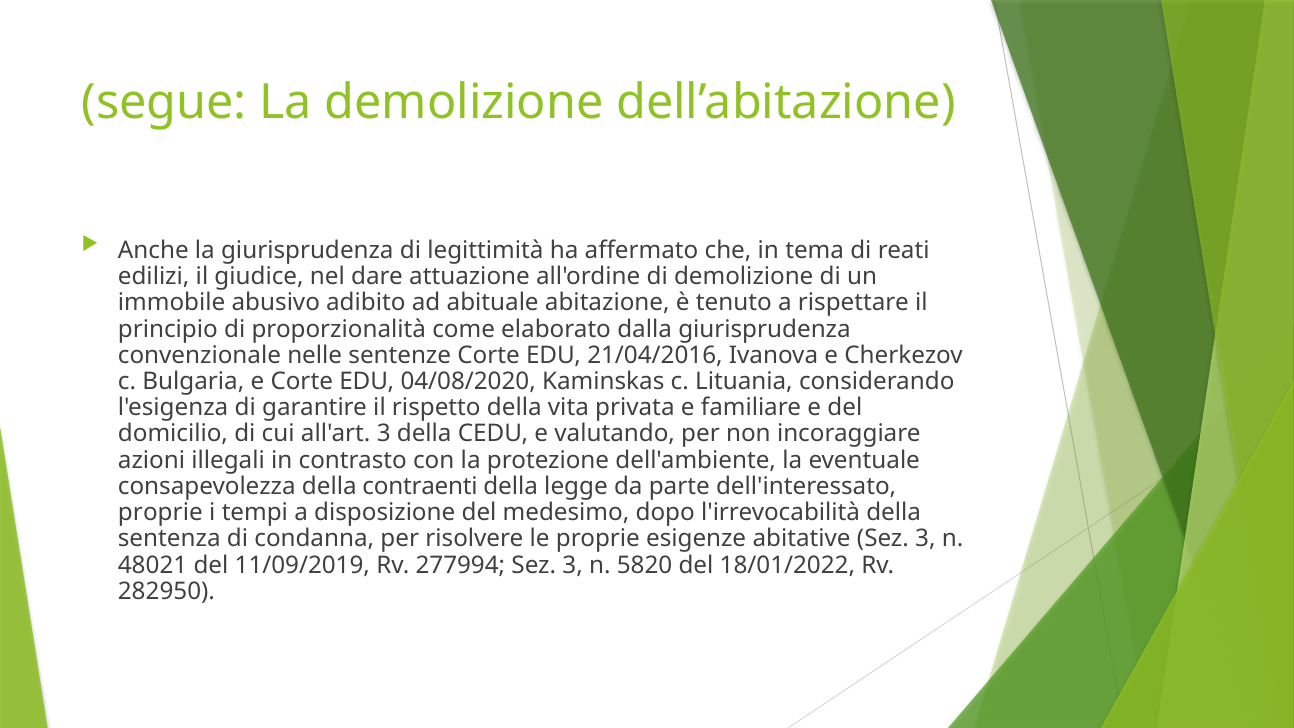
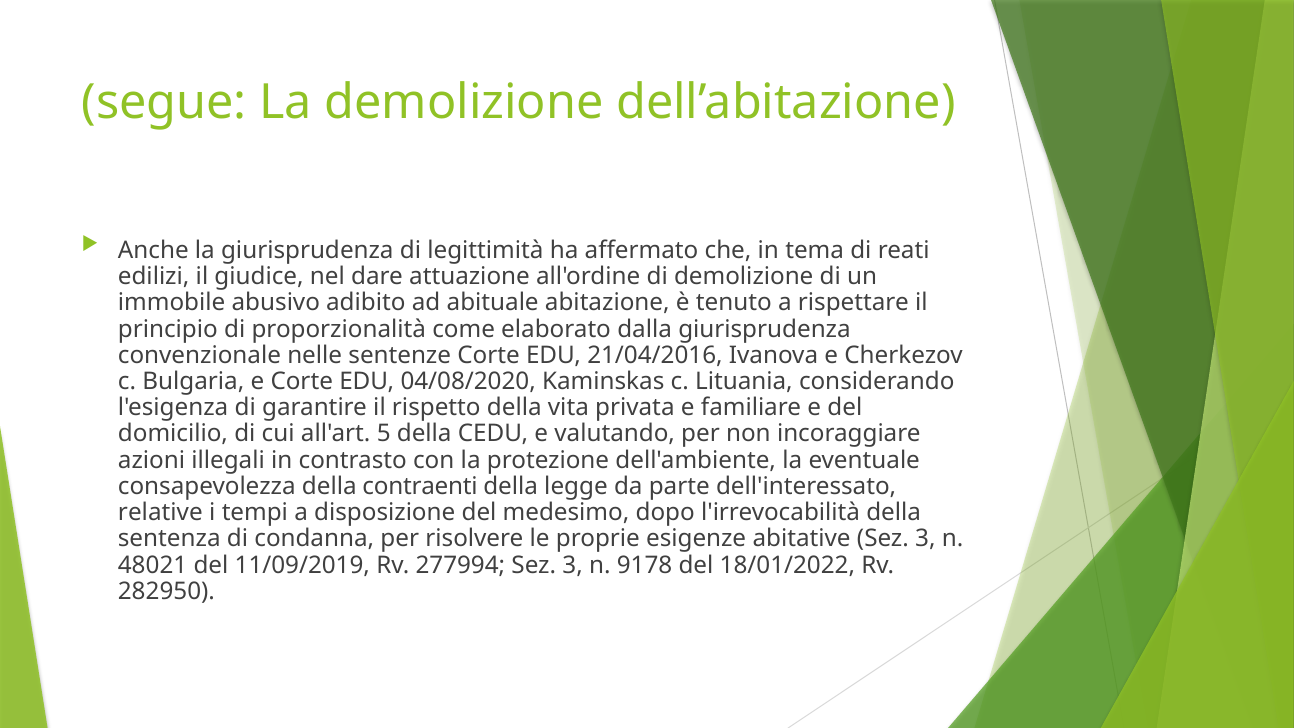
all'art 3: 3 -> 5
proprie at (160, 513): proprie -> relative
5820: 5820 -> 9178
